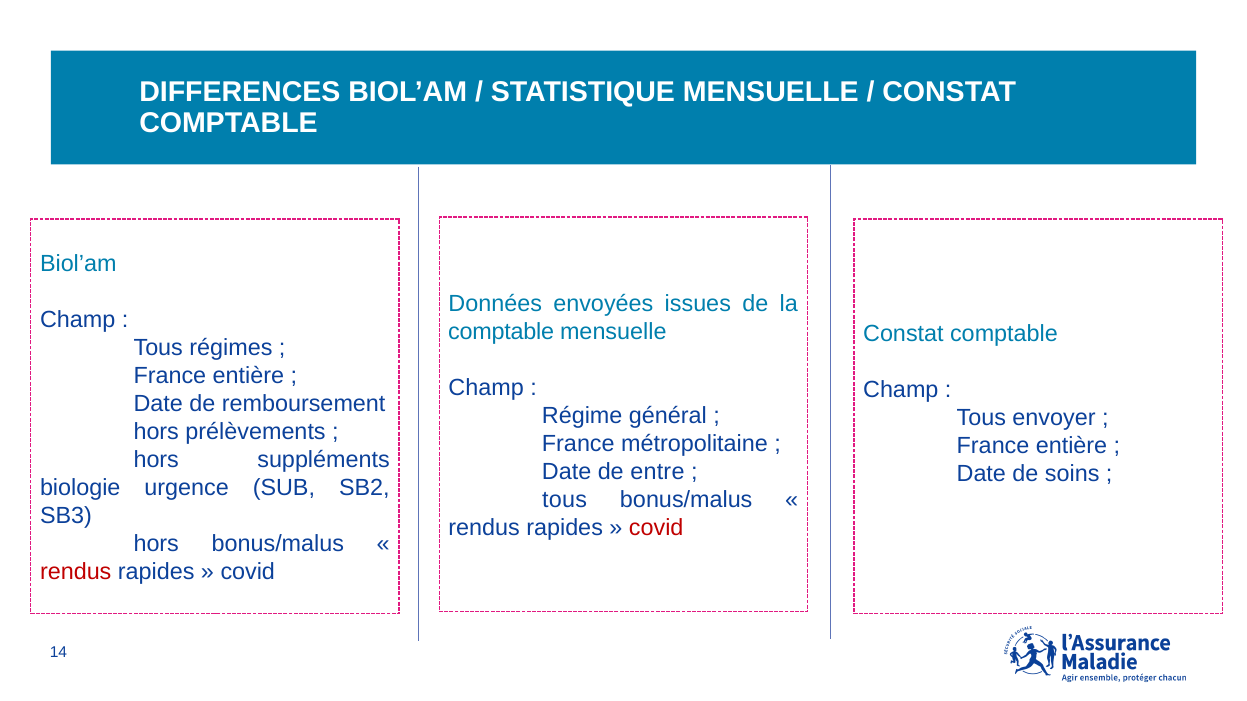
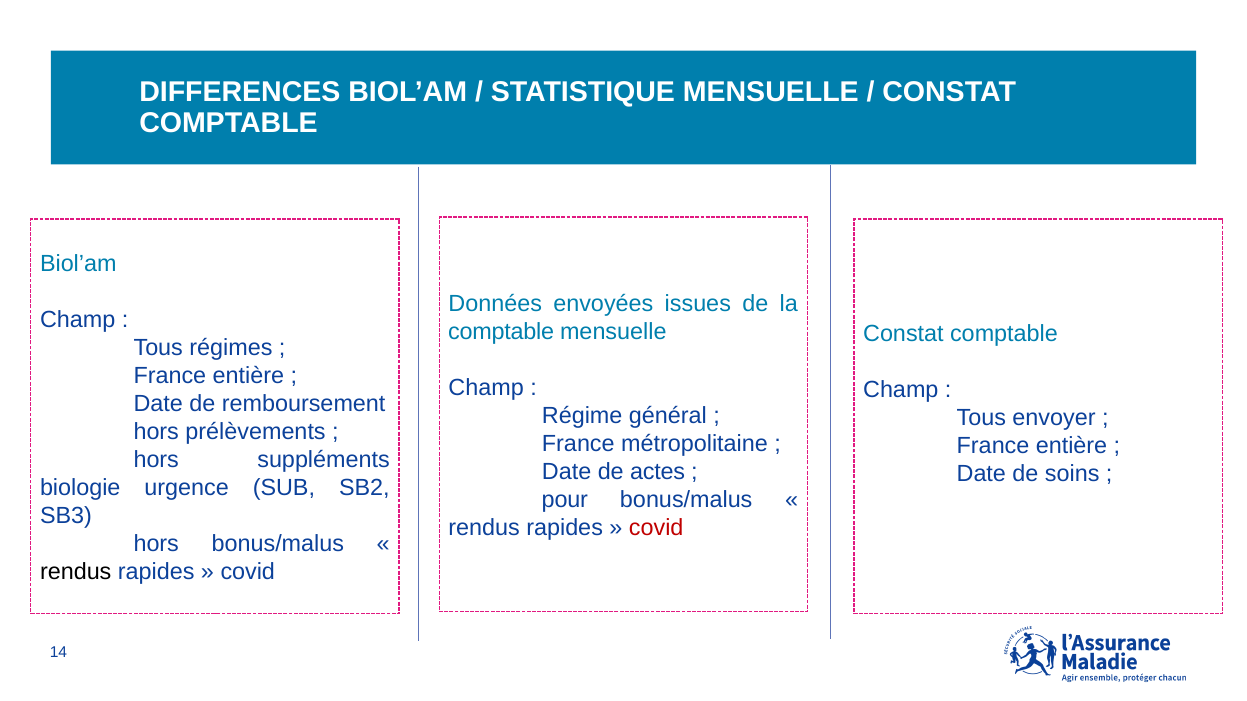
entre: entre -> actes
tous at (565, 500): tous -> pour
rendus at (76, 573) colour: red -> black
